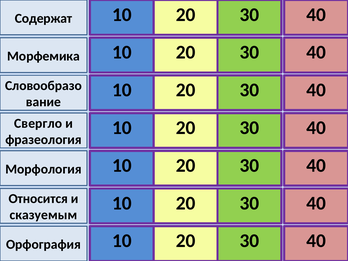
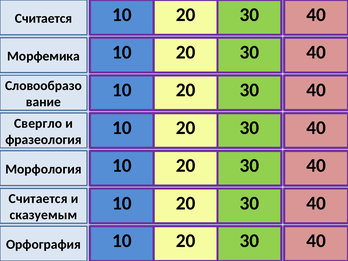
Содержат at (44, 18): Содержат -> Считается
Относится at (38, 199): Относится -> Считается
